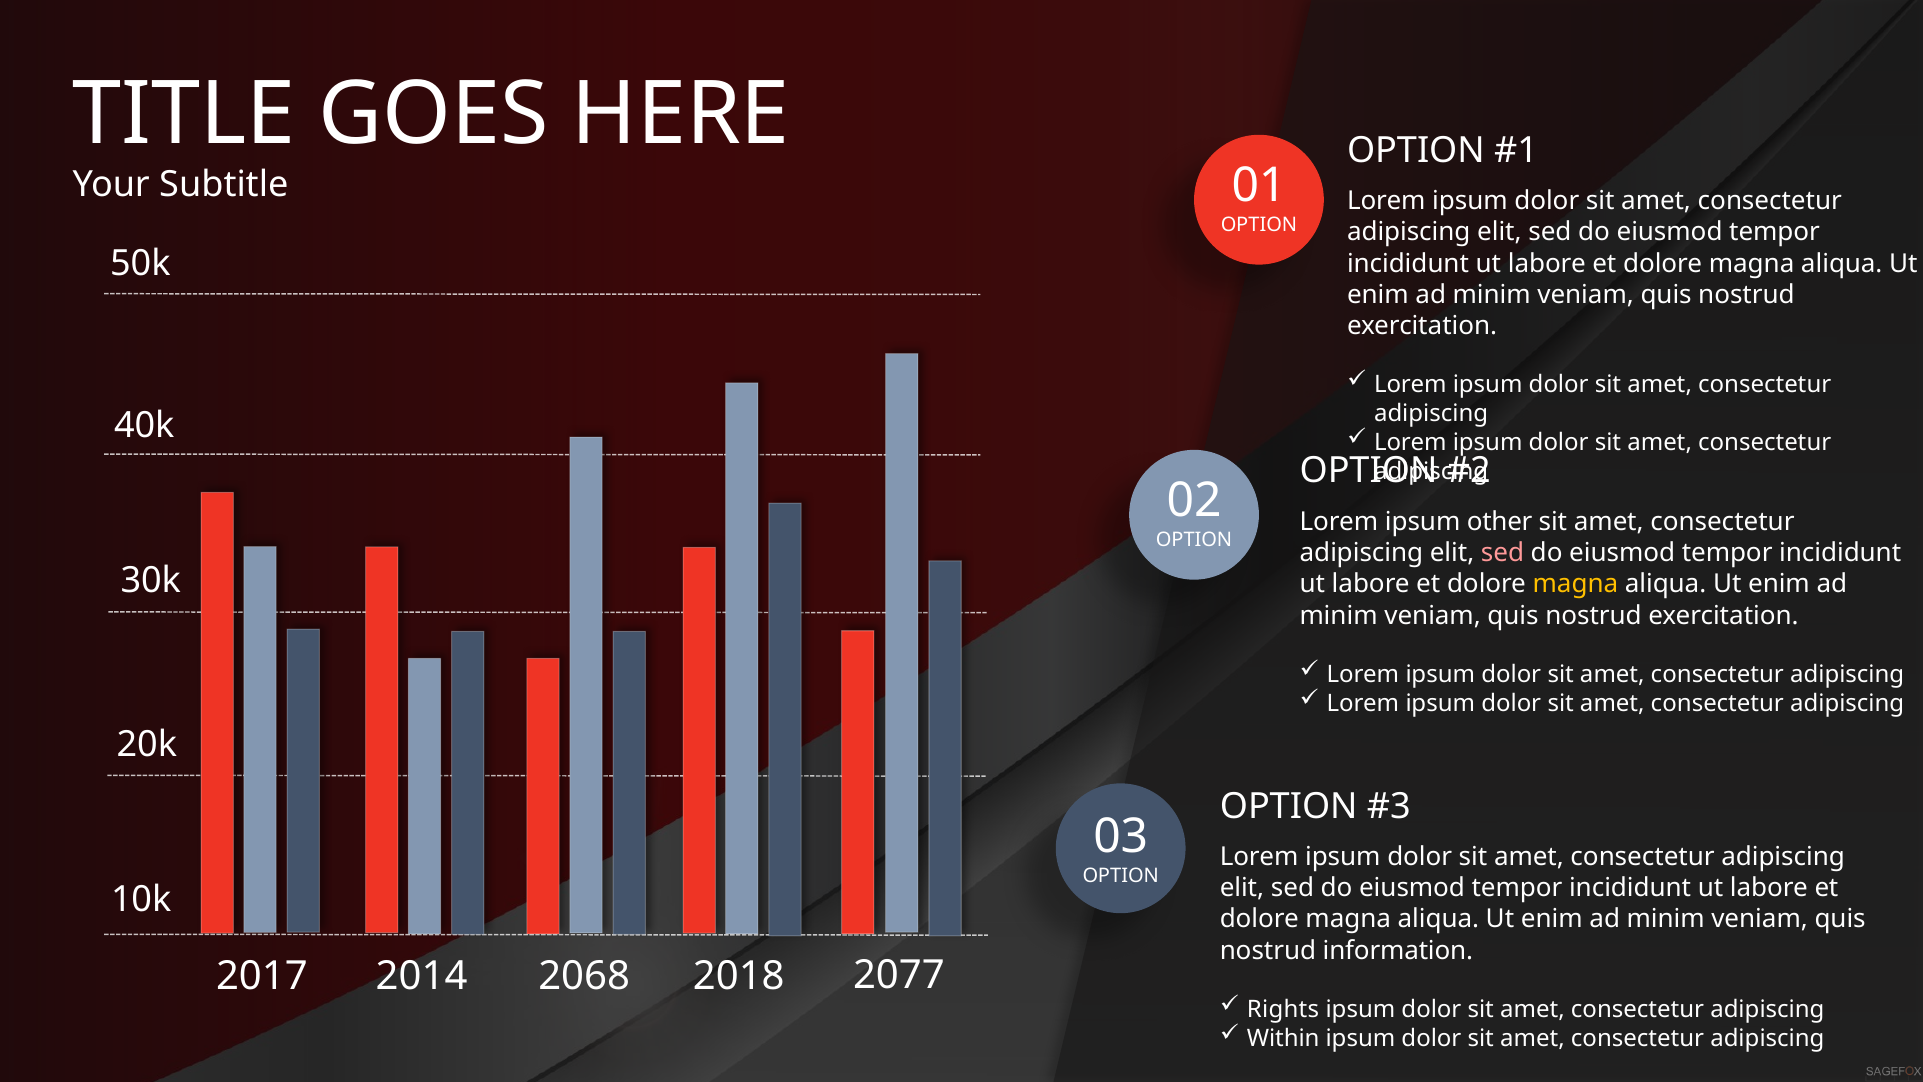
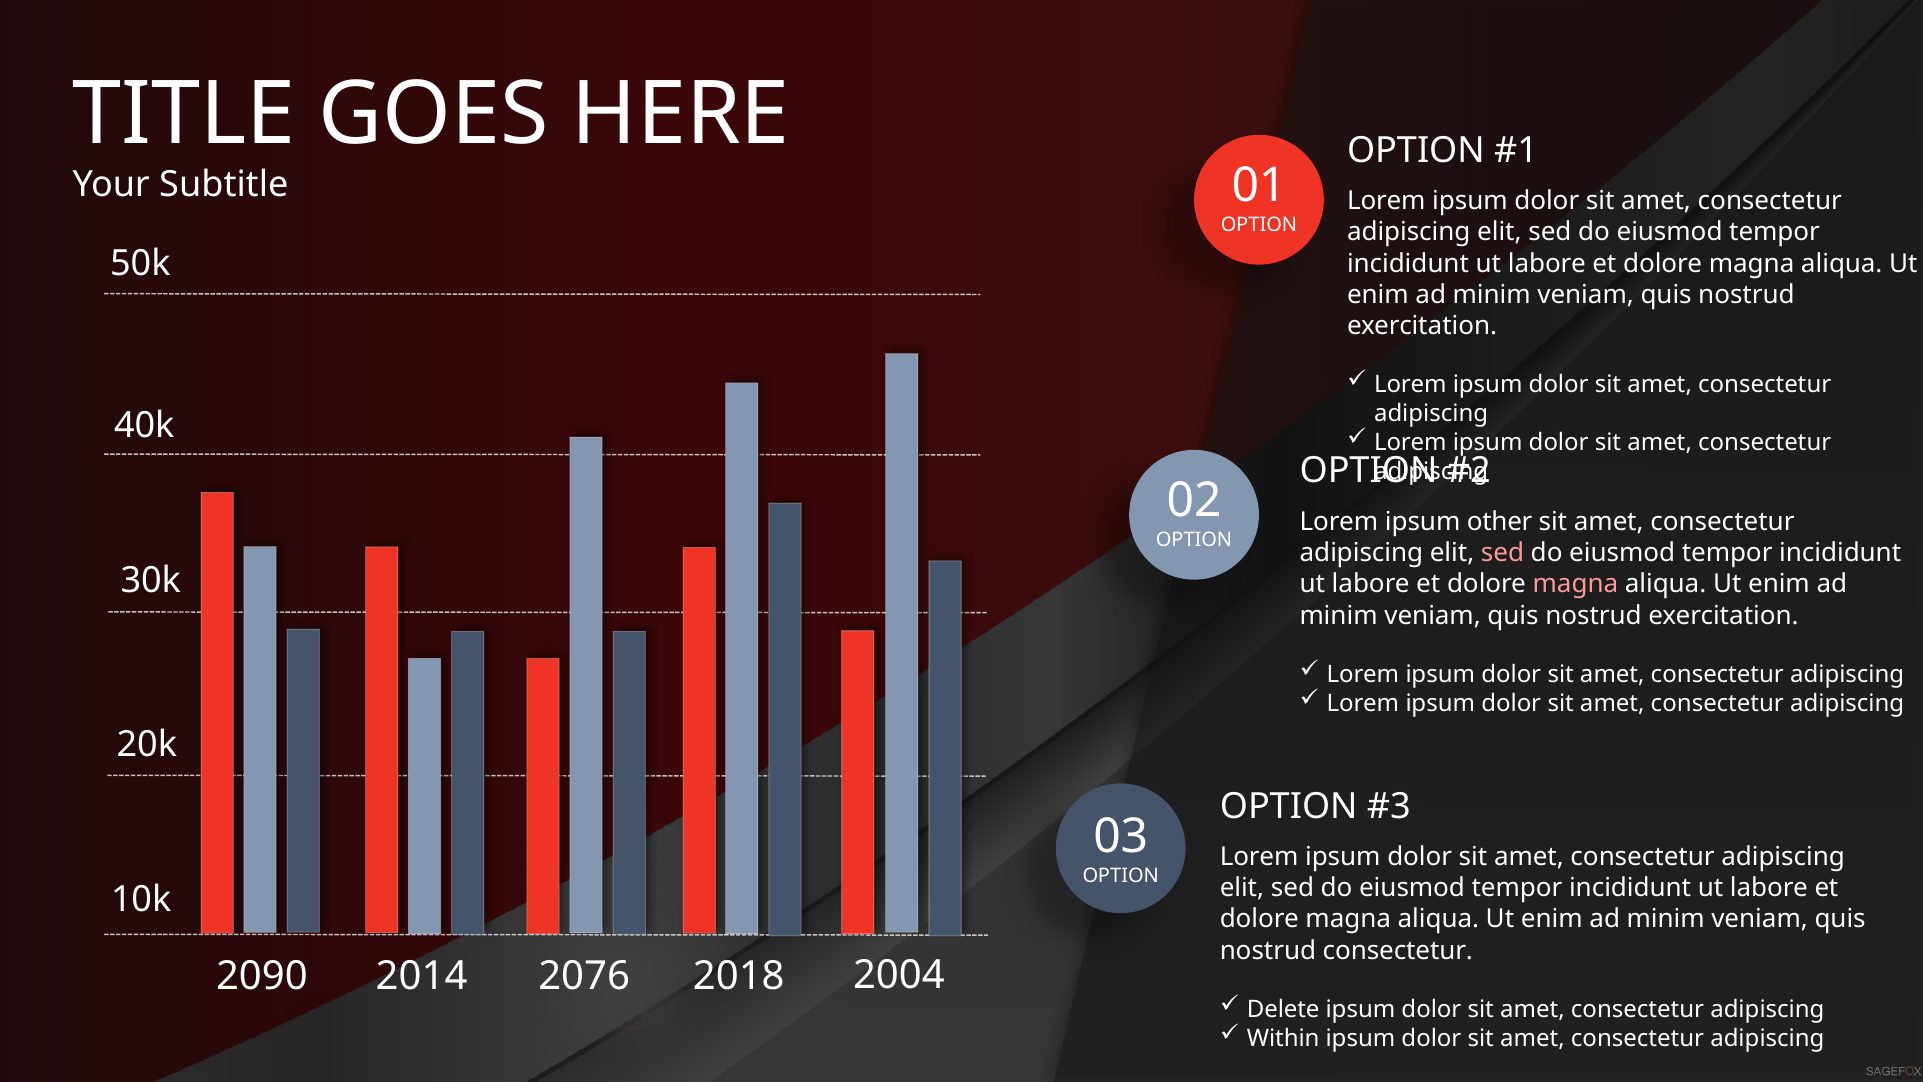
magna at (1575, 584) colour: yellow -> pink
nostrud information: information -> consectetur
2017: 2017 -> 2090
2068: 2068 -> 2076
2077: 2077 -> 2004
Rights: Rights -> Delete
